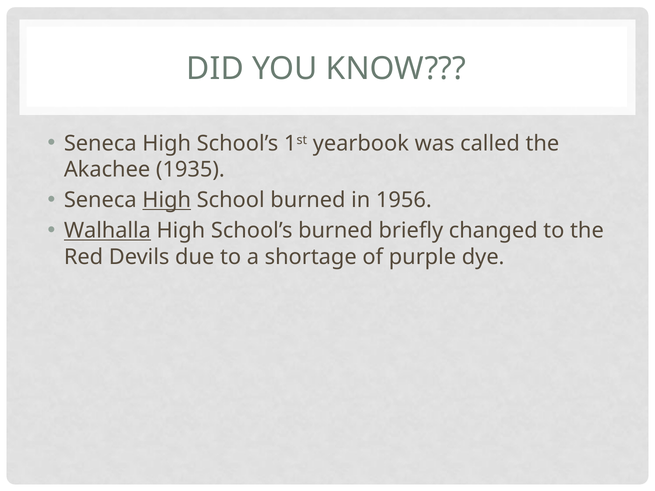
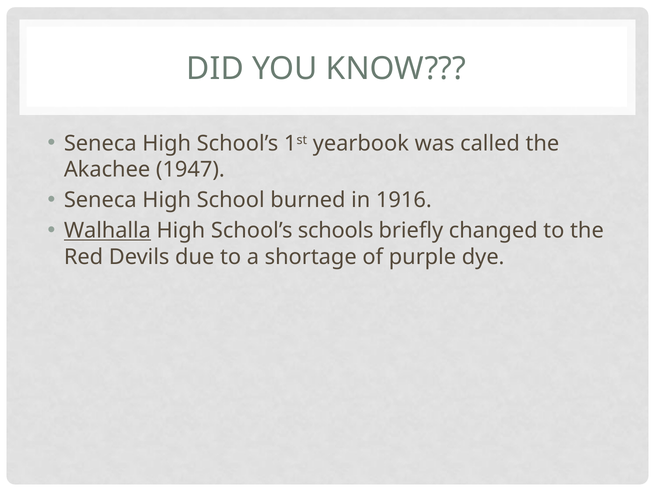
1935: 1935 -> 1947
High at (167, 200) underline: present -> none
1956: 1956 -> 1916
School’s burned: burned -> schools
